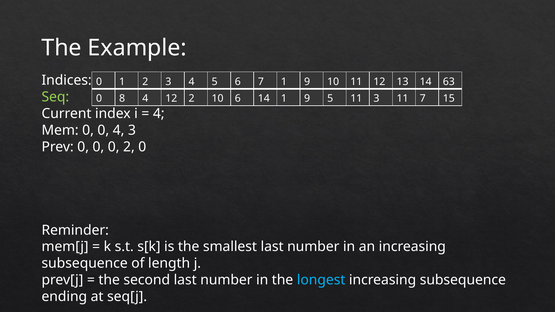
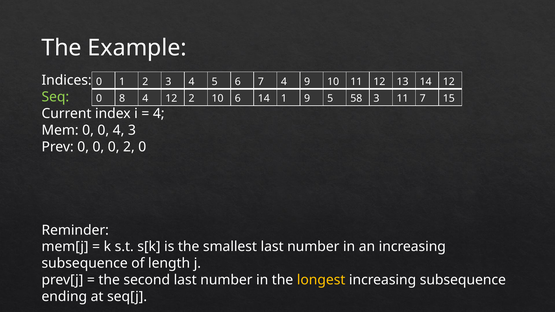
7 1: 1 -> 4
14 63: 63 -> 12
5 11: 11 -> 58
longest colour: light blue -> yellow
